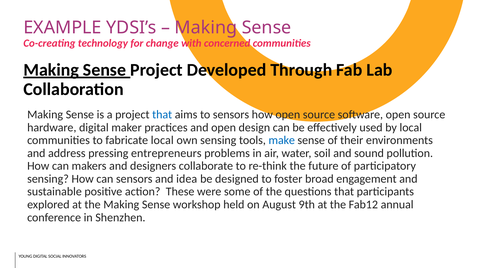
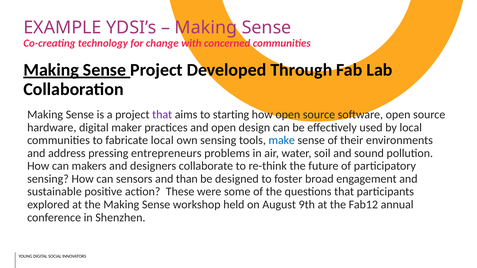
that at (162, 115) colour: blue -> purple
to sensors: sensors -> starting
idea: idea -> than
